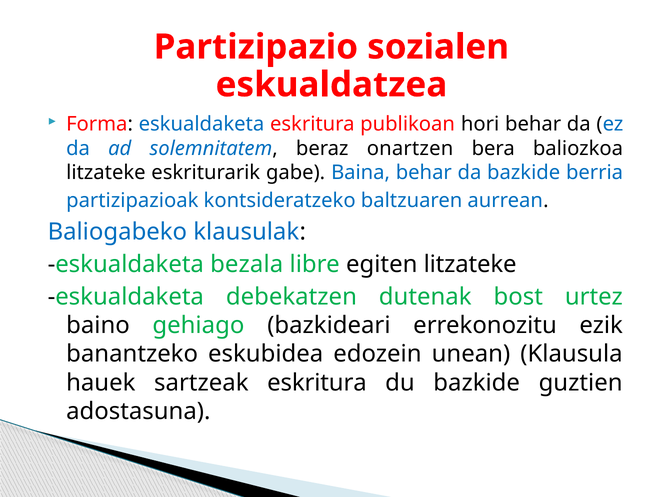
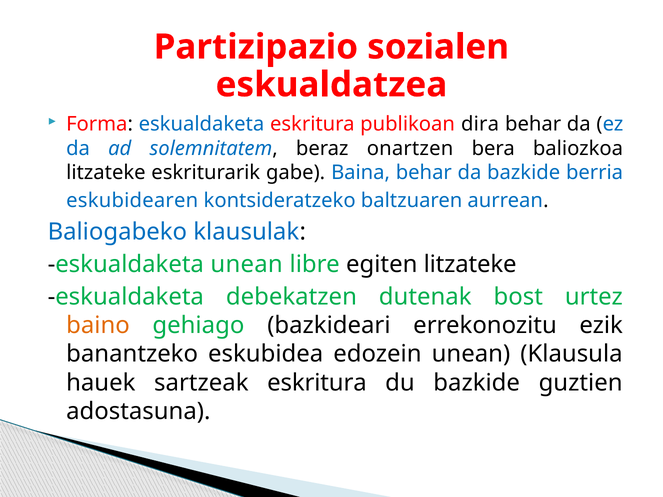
hori: hori -> dira
partizipazioak: partizipazioak -> eskubidearen
eskualdaketa bezala: bezala -> unean
baino colour: black -> orange
